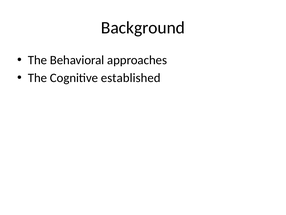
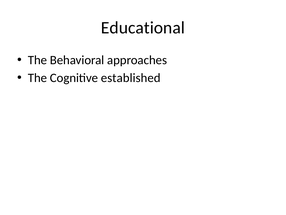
Background: Background -> Educational
